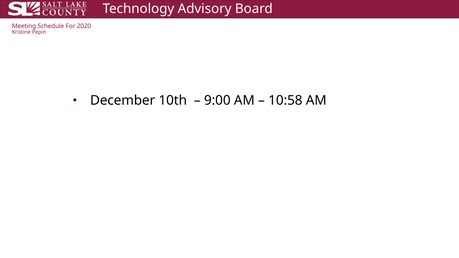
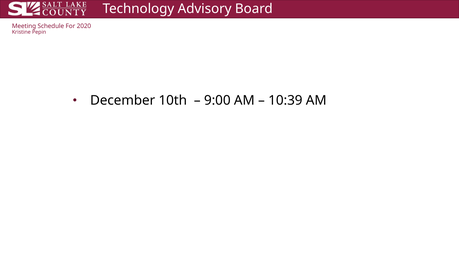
10:58: 10:58 -> 10:39
